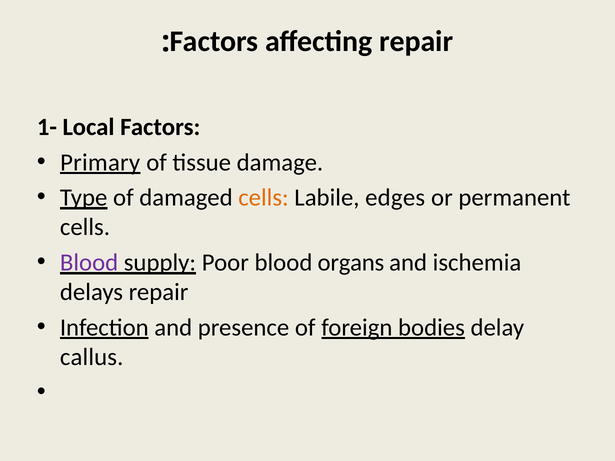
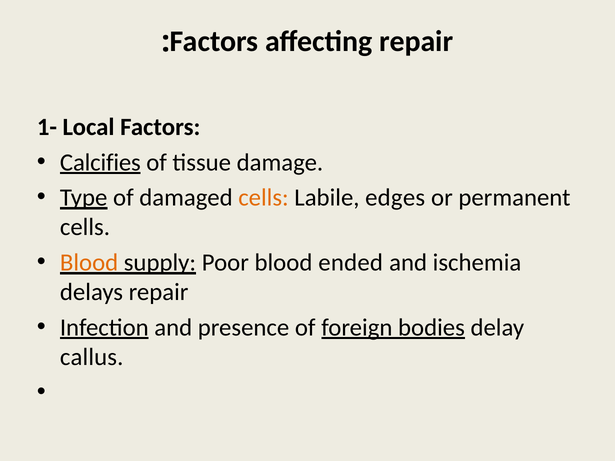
Primary: Primary -> Calcifies
Blood at (89, 263) colour: purple -> orange
organs: organs -> ended
